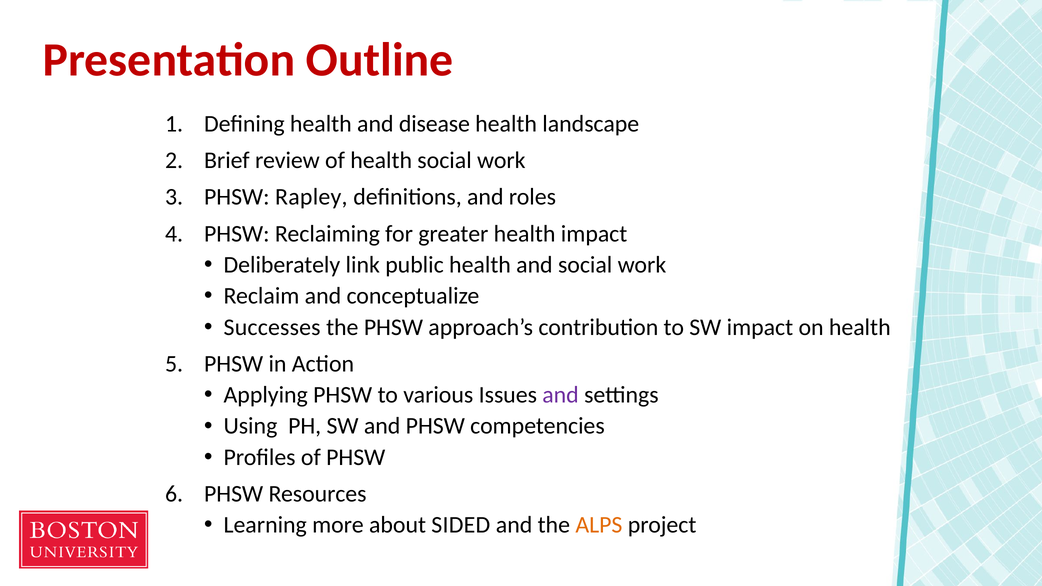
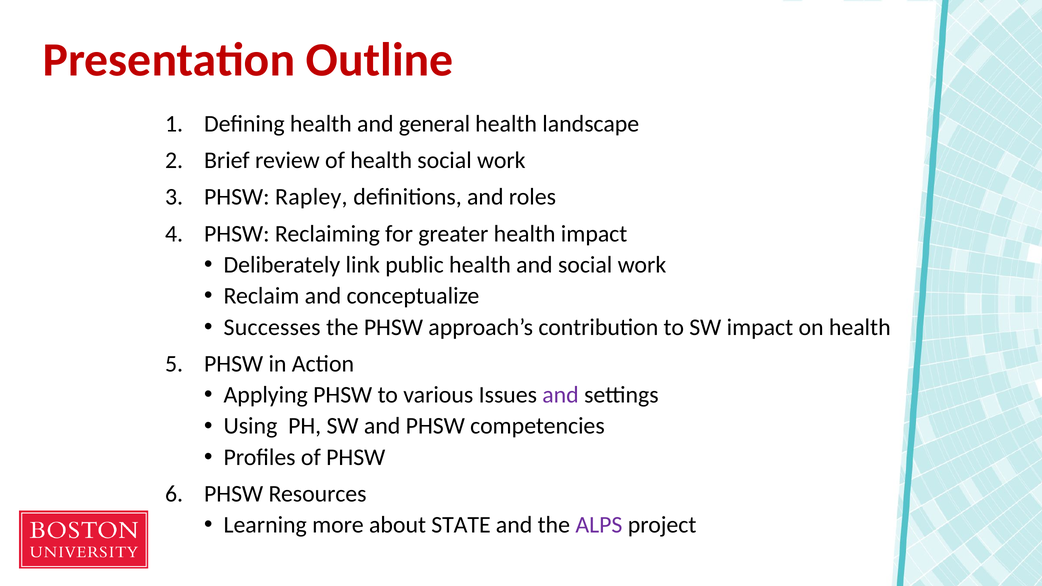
disease: disease -> general
SIDED: SIDED -> STATE
ALPS colour: orange -> purple
